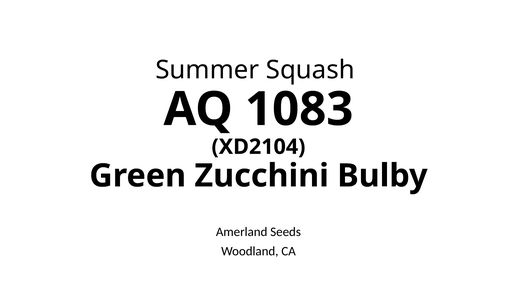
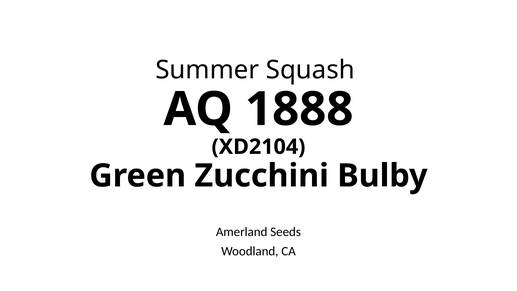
1083: 1083 -> 1888
